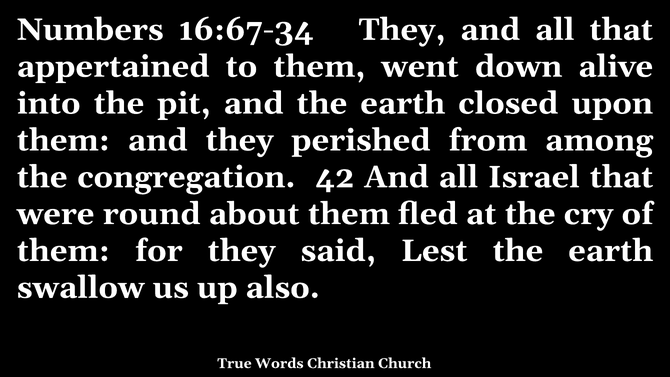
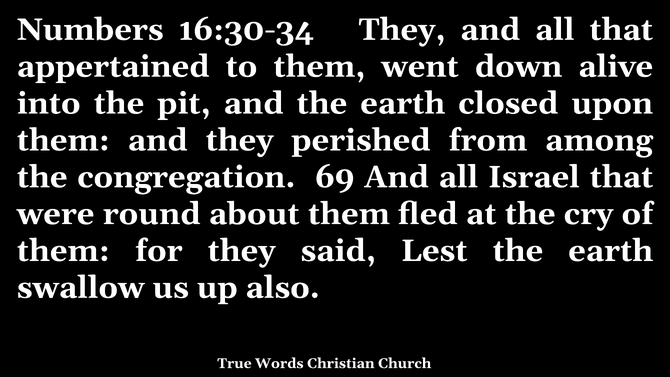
16:67-34: 16:67-34 -> 16:30-34
42: 42 -> 69
